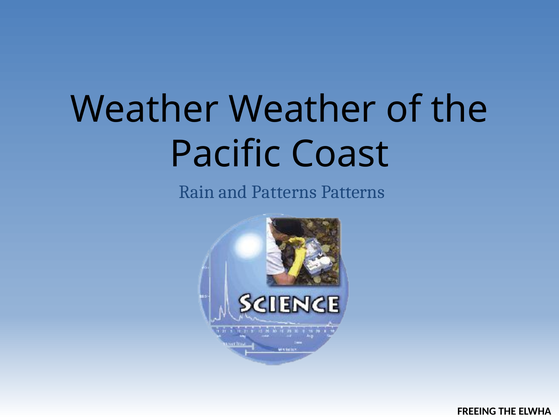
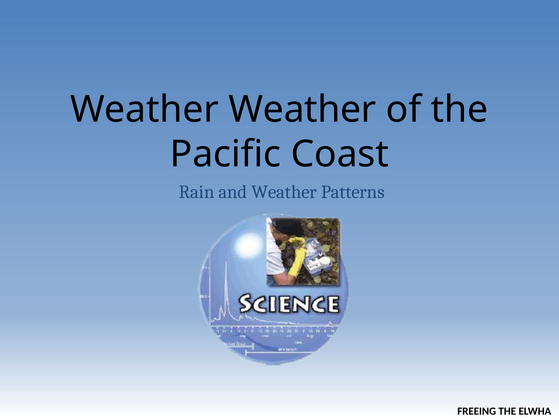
and Patterns: Patterns -> Weather
